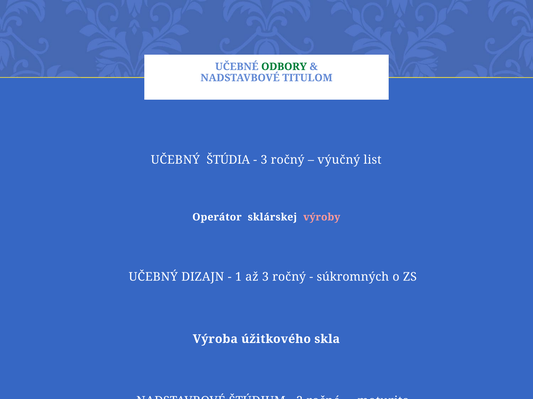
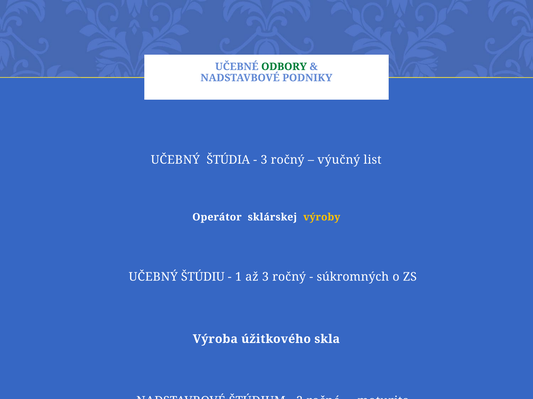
TITULOM: TITULOM -> PODNIKY
výroby colour: pink -> yellow
DIZAJN: DIZAJN -> ŠTÚDIU
